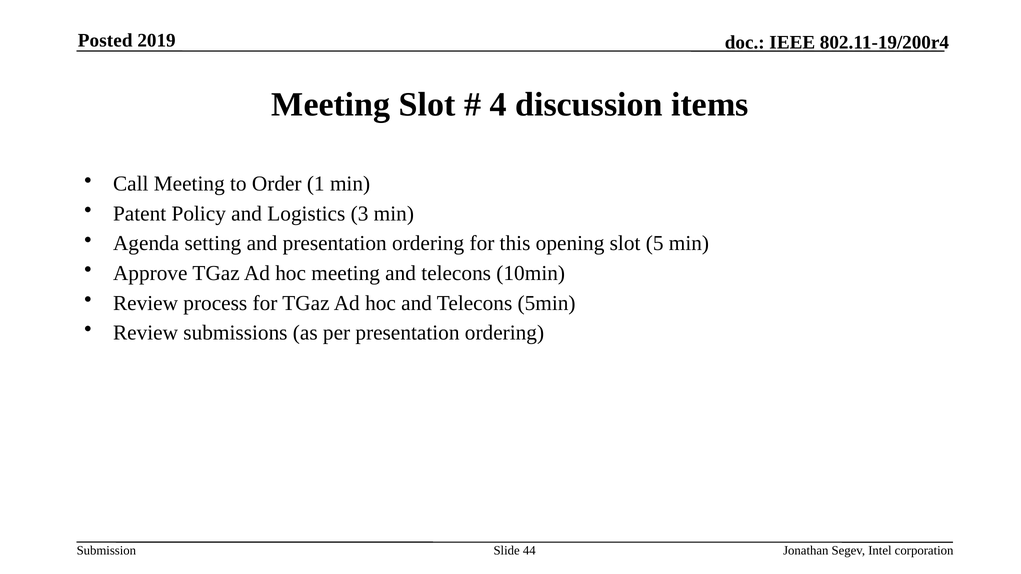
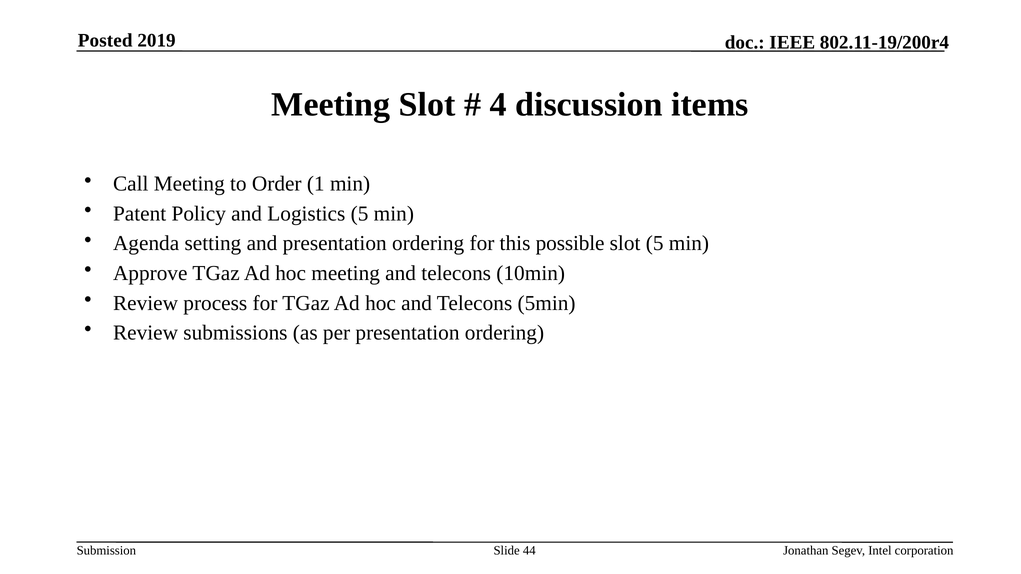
Logistics 3: 3 -> 5
opening: opening -> possible
